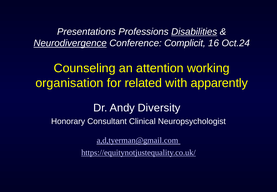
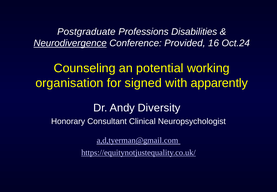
Presentations: Presentations -> Postgraduate
Disabilities underline: present -> none
Complicit: Complicit -> Provided
attention: attention -> potential
related: related -> signed
